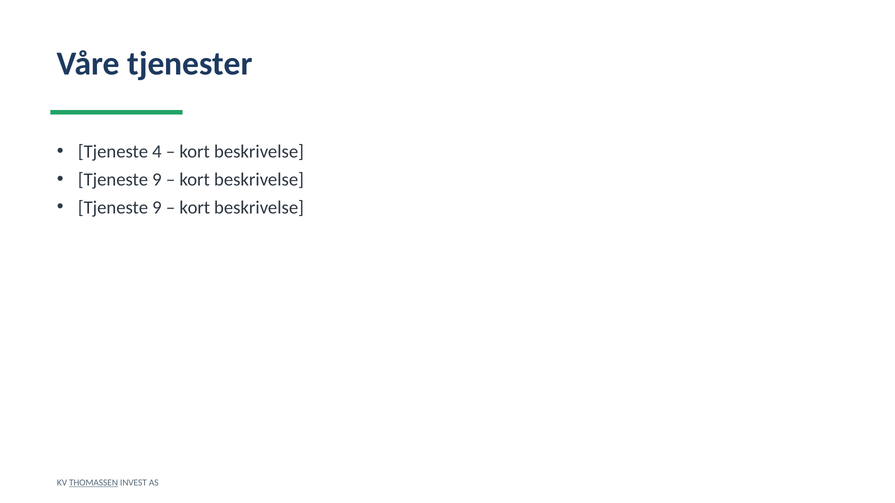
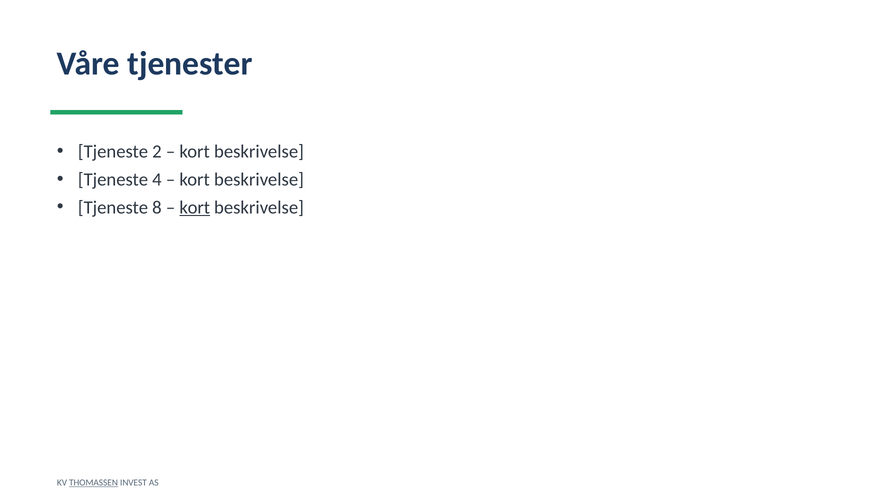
4: 4 -> 2
9 at (157, 180): 9 -> 4
9 at (157, 208): 9 -> 8
kort at (195, 208) underline: none -> present
